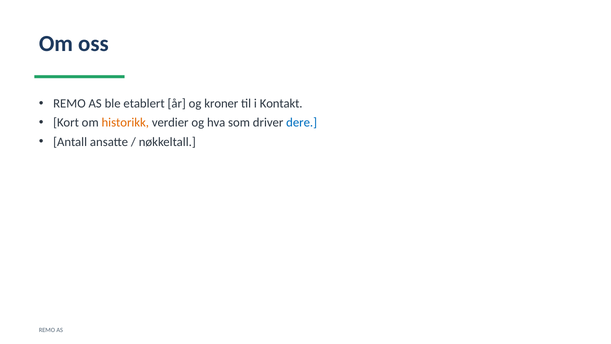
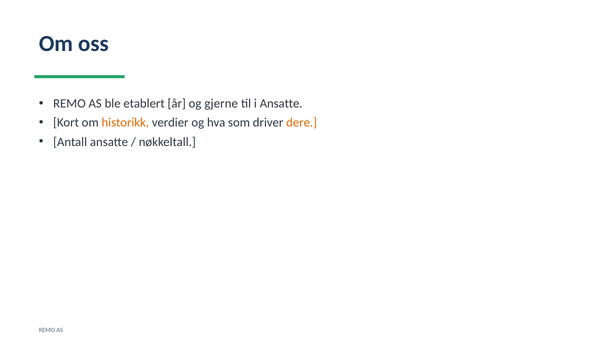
kroner: kroner -> gjerne
i Kontakt: Kontakt -> Ansatte
dere colour: blue -> orange
